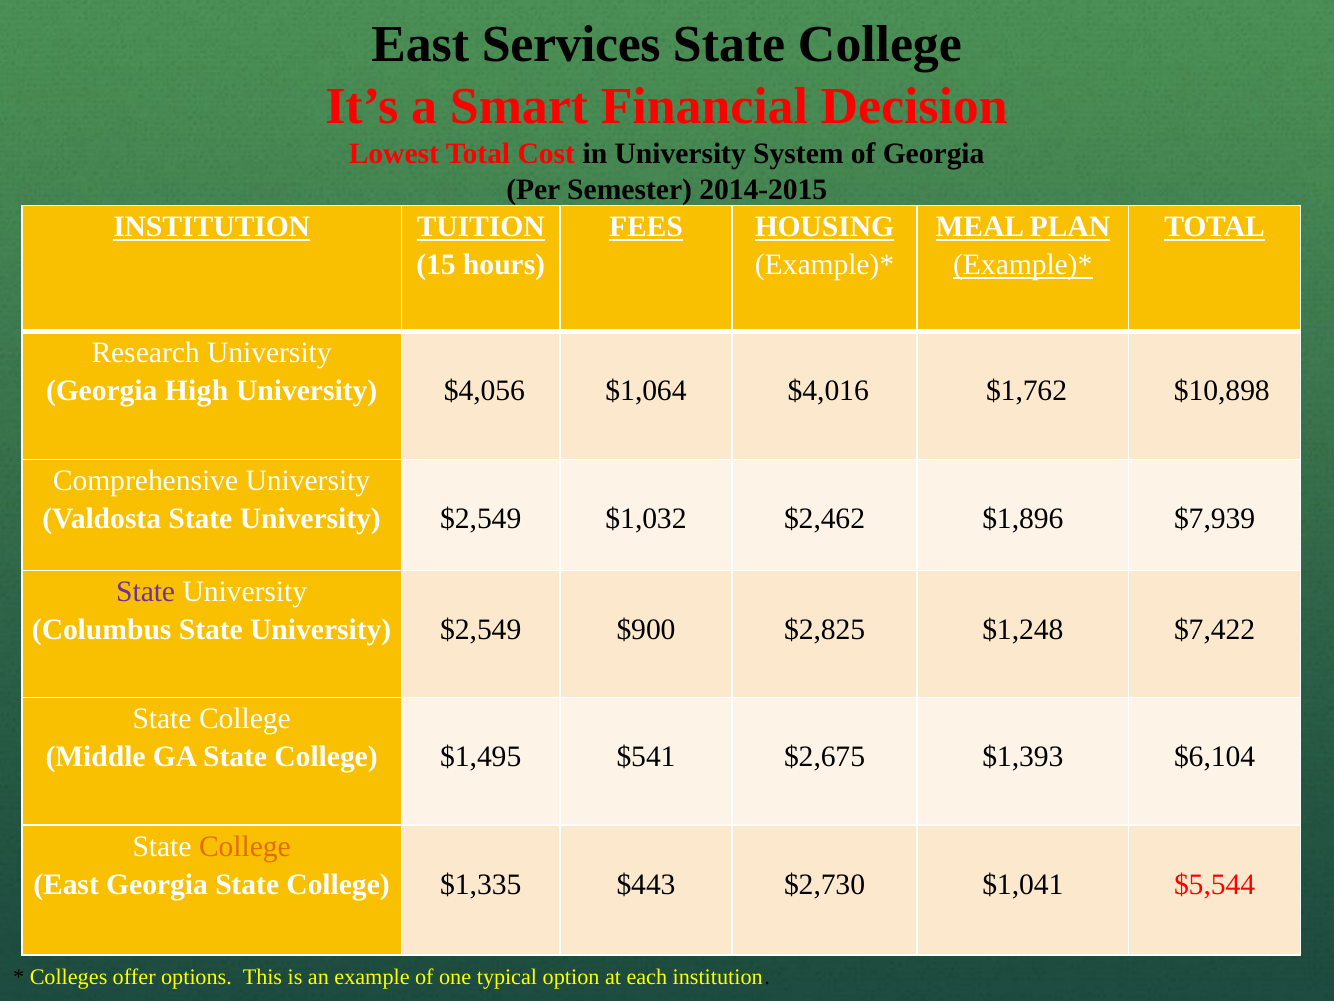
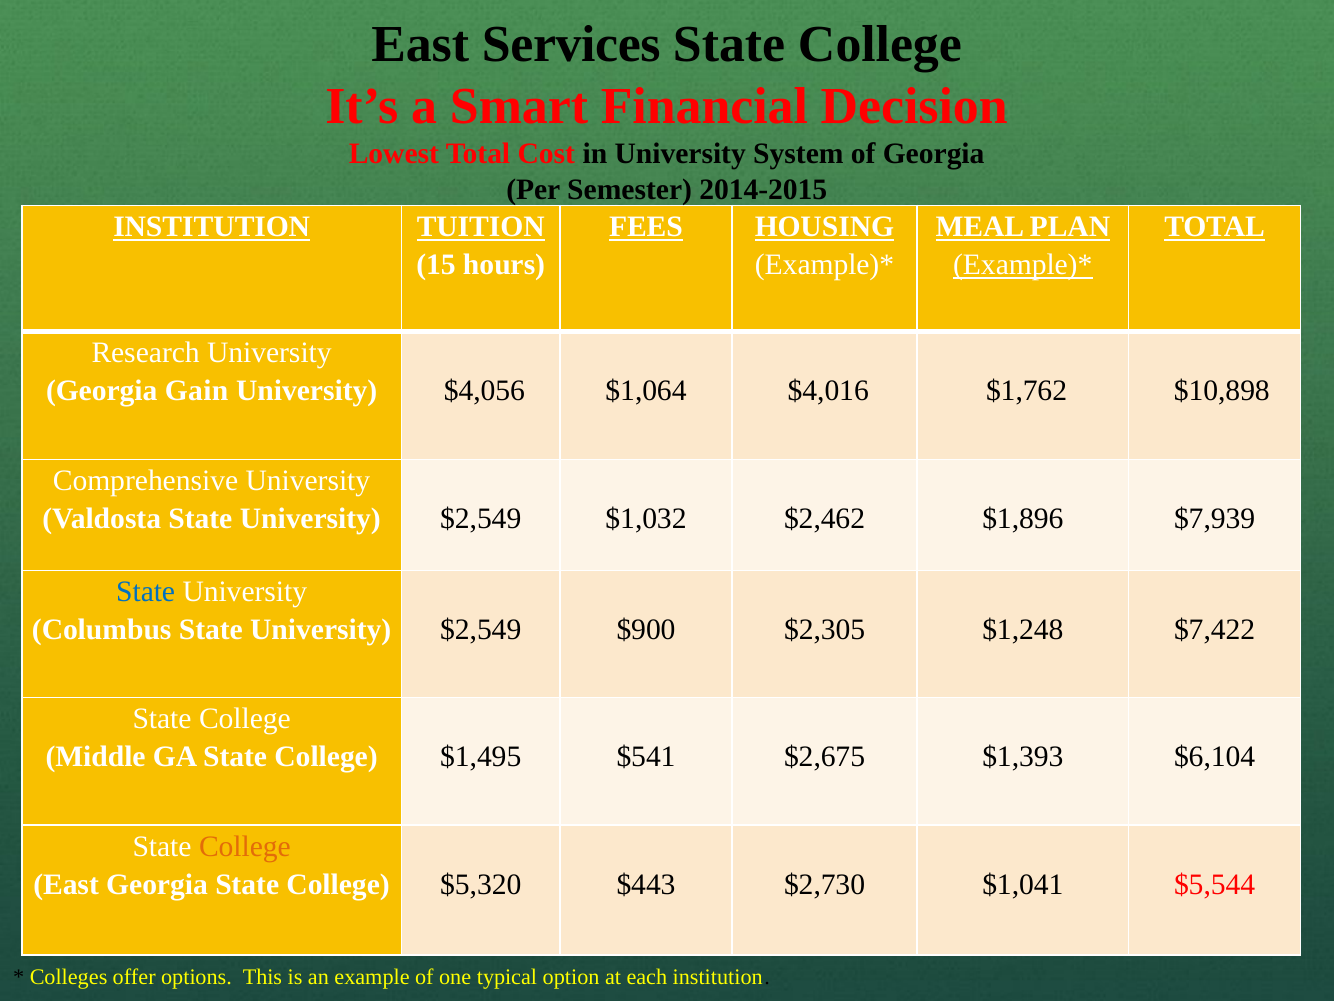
High: High -> Gain
State at (146, 592) colour: purple -> blue
$2,825: $2,825 -> $2,305
$1,335: $1,335 -> $5,320
